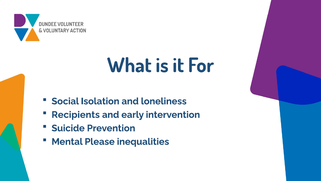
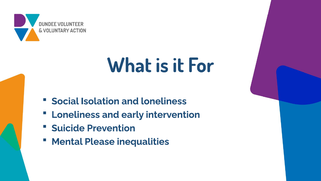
Recipients at (76, 114): Recipients -> Loneliness
